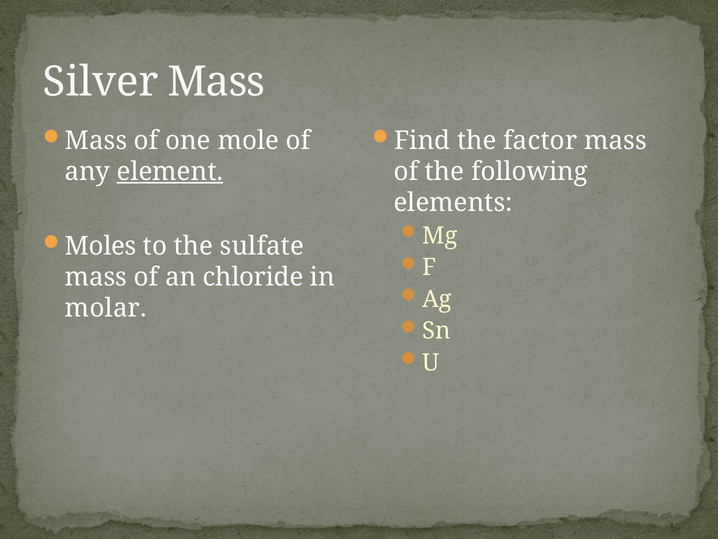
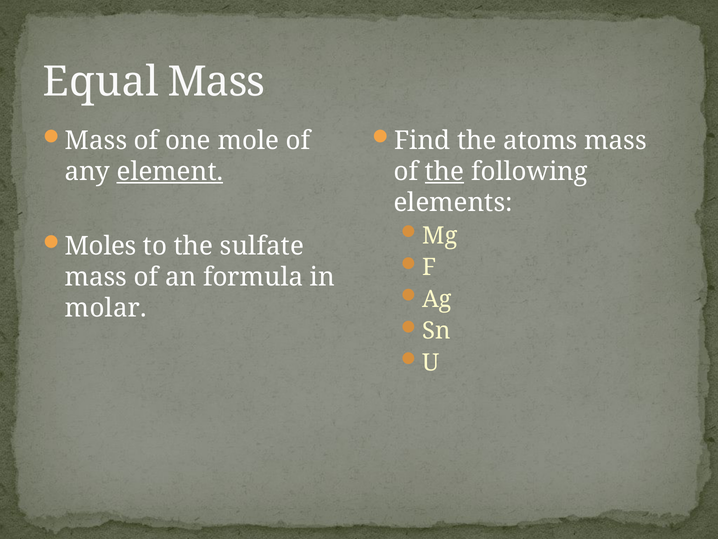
Silver: Silver -> Equal
factor: factor -> atoms
the at (445, 172) underline: none -> present
chloride: chloride -> formula
